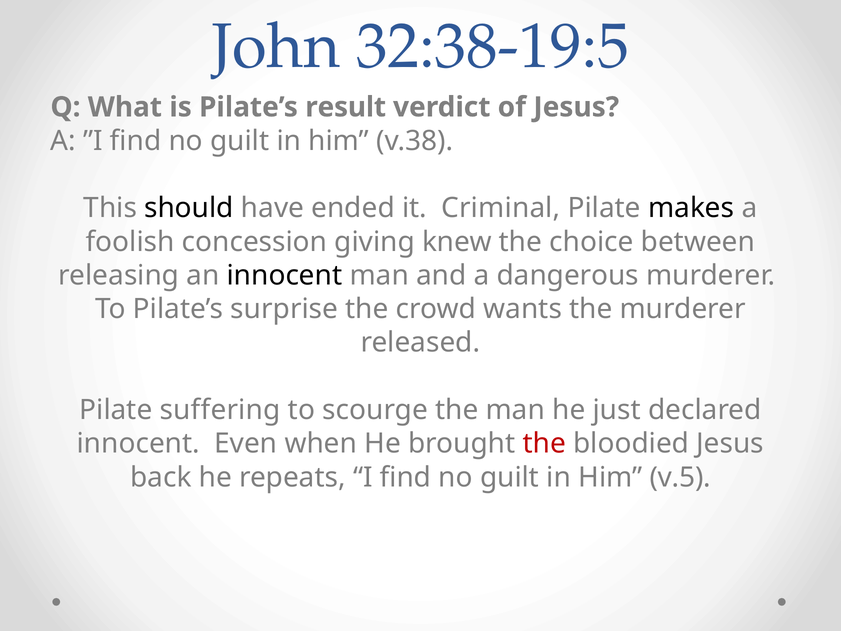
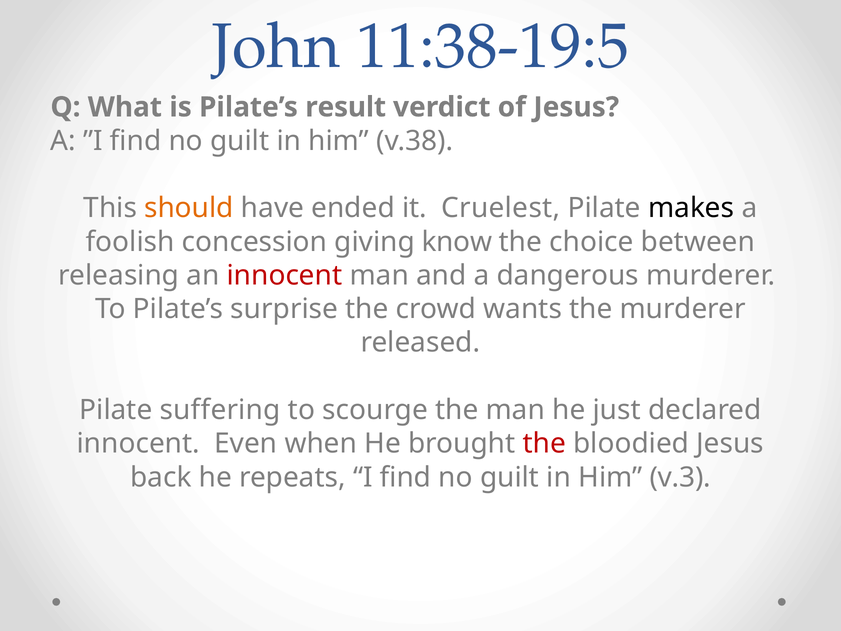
32:38-19:5: 32:38-19:5 -> 11:38-19:5
should colour: black -> orange
Criminal: Criminal -> Cruelest
knew: knew -> know
innocent at (284, 275) colour: black -> red
v.5: v.5 -> v.3
